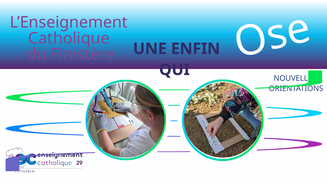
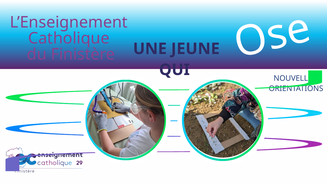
ENFIN: ENFIN -> JEUNE
